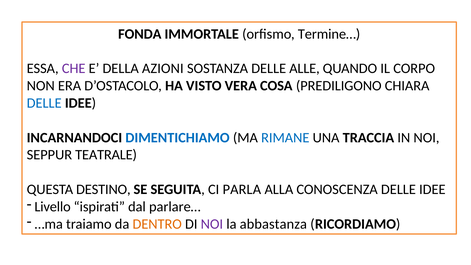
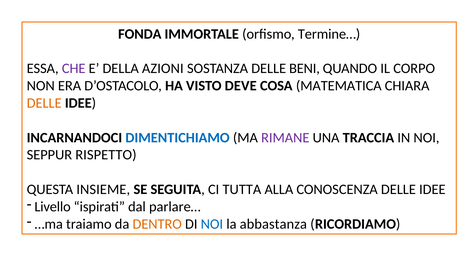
ALLE: ALLE -> BENI
VERA: VERA -> DEVE
PREDILIGONO: PREDILIGONO -> MATEMATICA
DELLE at (44, 103) colour: blue -> orange
RIMANE colour: blue -> purple
TEATRALE: TEATRALE -> RISPETTO
DESTINO: DESTINO -> INSIEME
PARLA: PARLA -> TUTTA
NOI at (212, 224) colour: purple -> blue
